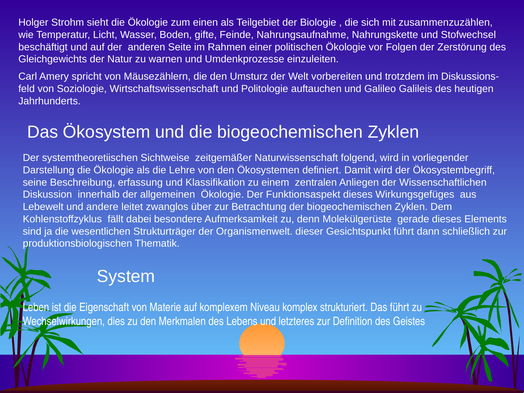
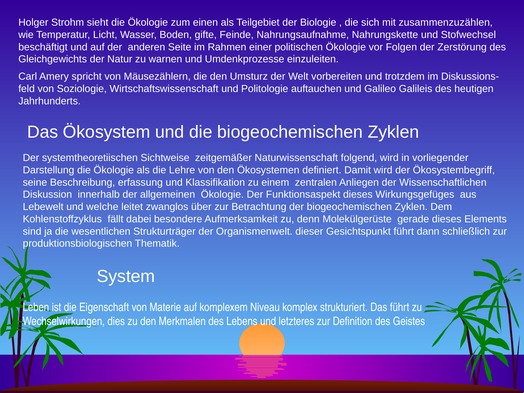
andere: andere -> welche
